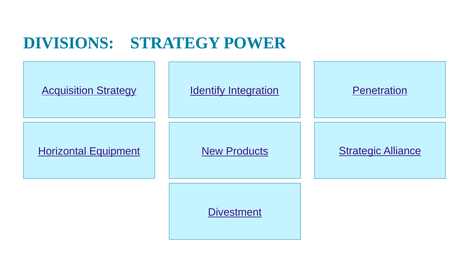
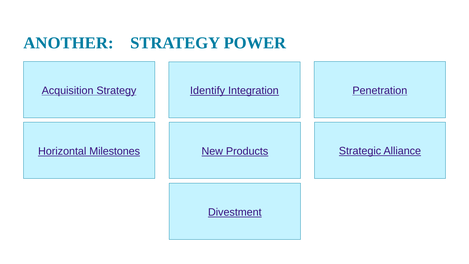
DIVISIONS: DIVISIONS -> ANOTHER
Equipment: Equipment -> Milestones
